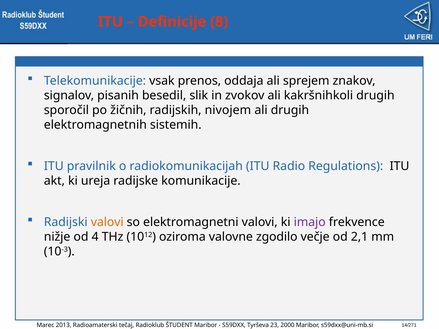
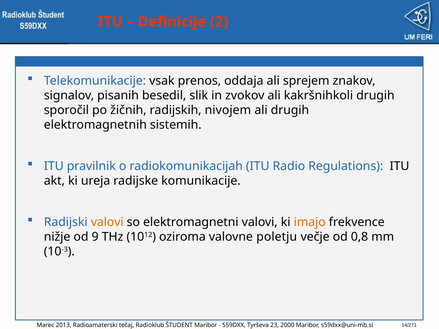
8: 8 -> 2
imajo colour: purple -> orange
4: 4 -> 9
zgodilo: zgodilo -> poletju
2,1: 2,1 -> 0,8
